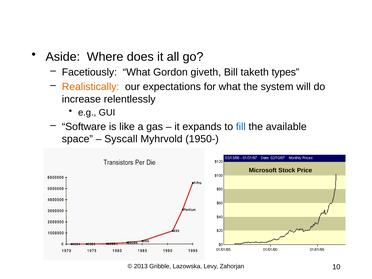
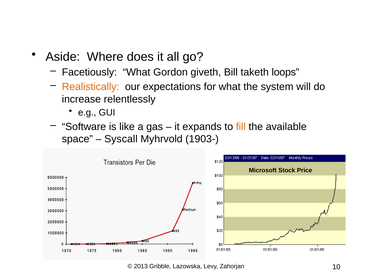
types: types -> loops
fill colour: blue -> orange
1950-: 1950- -> 1903-
